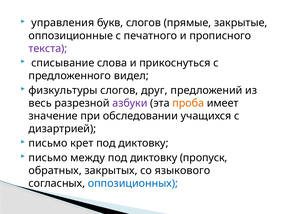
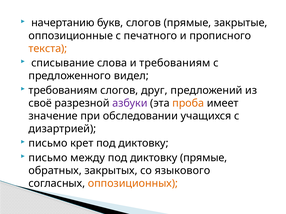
управления: управления -> начертанию
текста colour: purple -> orange
и прикоснуться: прикоснуться -> требованиям
физкультуры at (63, 90): физкультуры -> требованиям
весь: весь -> своё
диктовку пропуск: пропуск -> прямые
оппозиционных colour: blue -> orange
